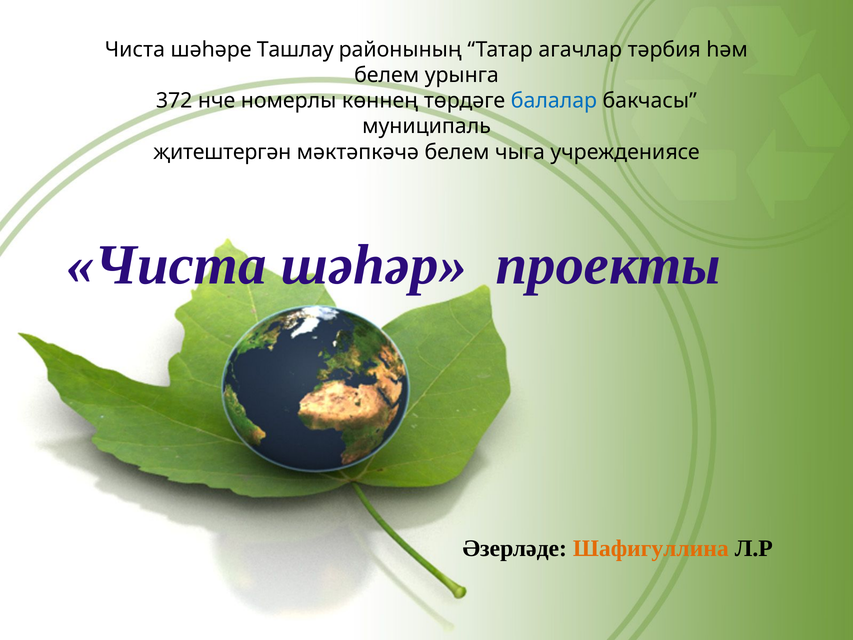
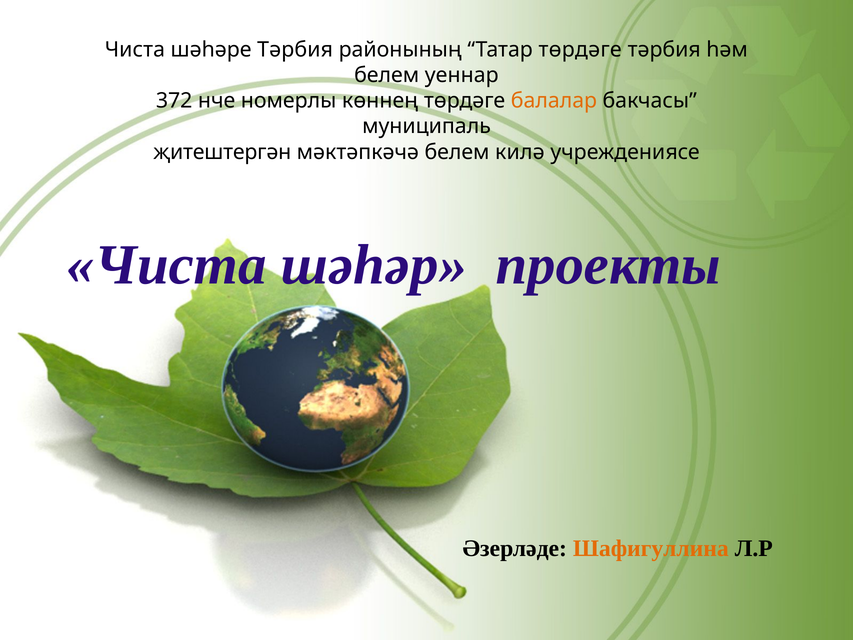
шәһәре Ташлау: Ташлау -> Тәрбия
Татар агачлар: агачлар -> төрдәге
урынга: урынга -> уеннар
балалар colour: blue -> orange
чыга: чыга -> килә
